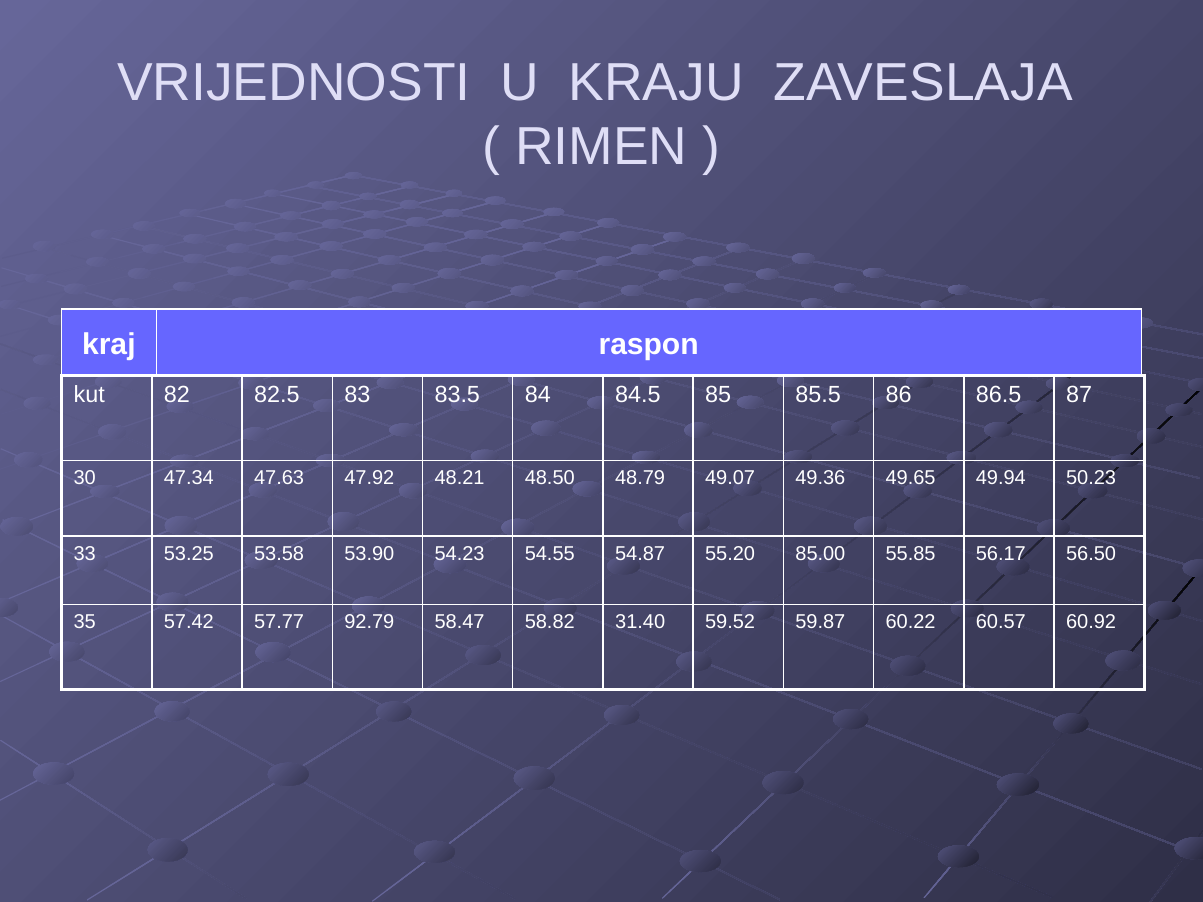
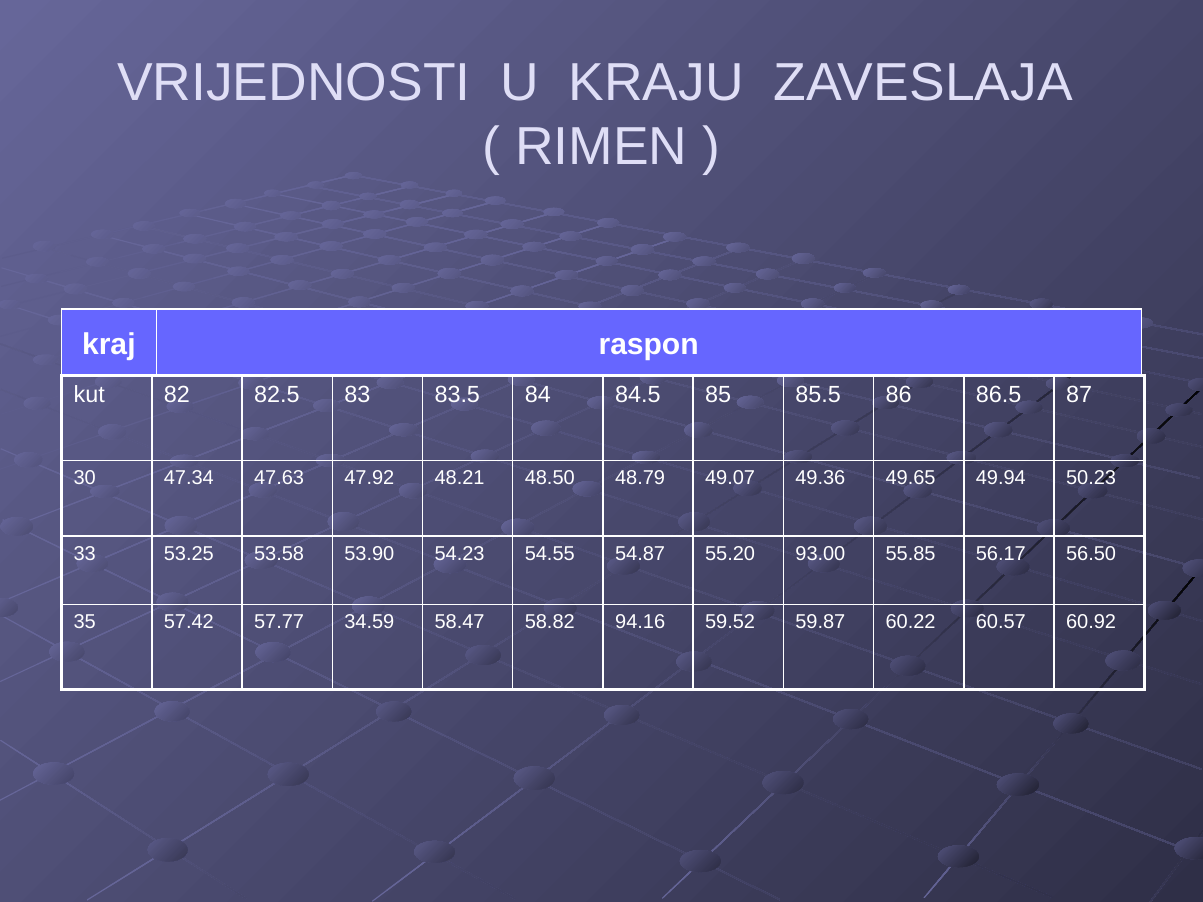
85.00: 85.00 -> 93.00
92.79: 92.79 -> 34.59
31.40: 31.40 -> 94.16
